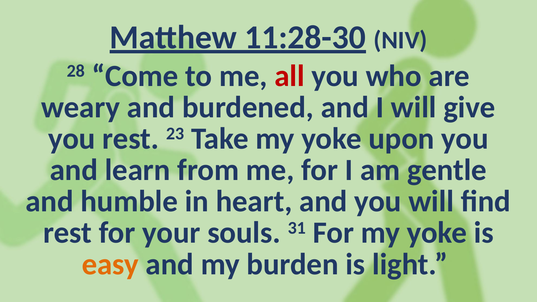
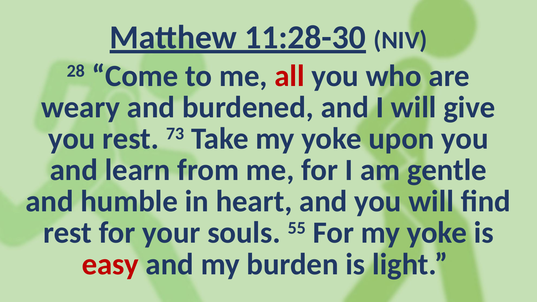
23: 23 -> 73
31: 31 -> 55
easy colour: orange -> red
